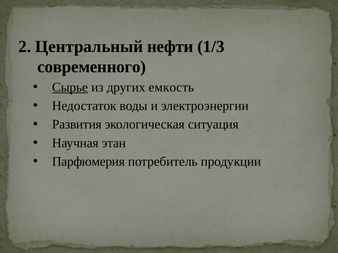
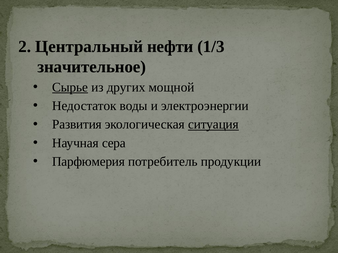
современного: современного -> значительное
емкость: емкость -> мощной
ситуация underline: none -> present
этан: этан -> сера
